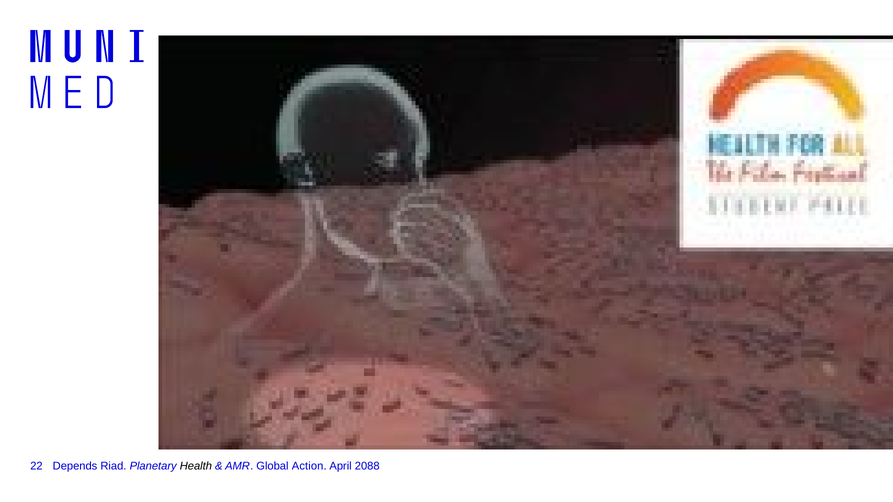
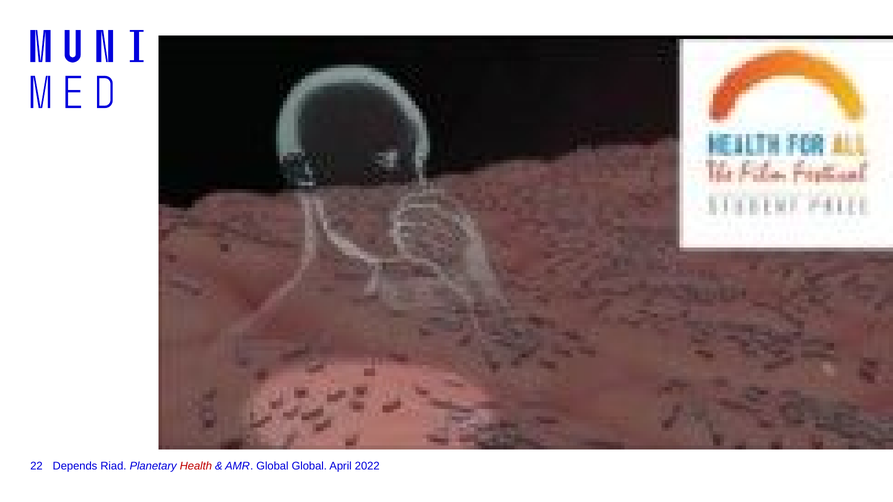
Health colour: black -> red
Global Action: Action -> Global
2088: 2088 -> 2022
